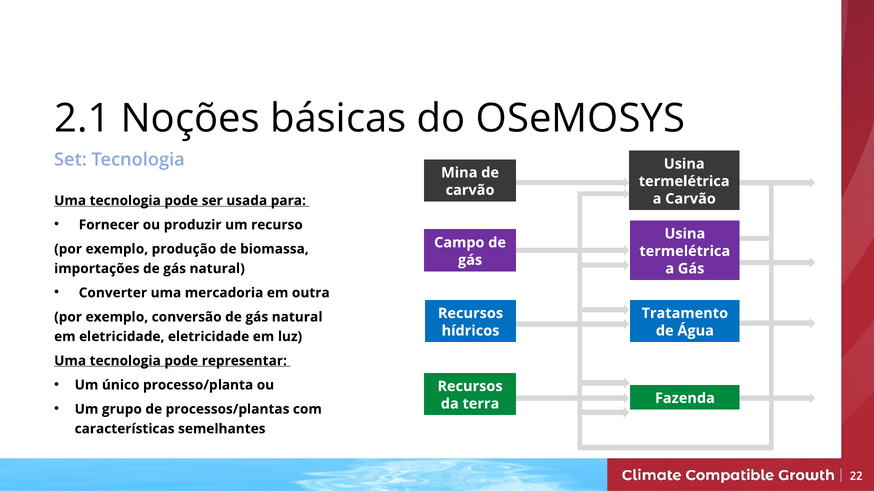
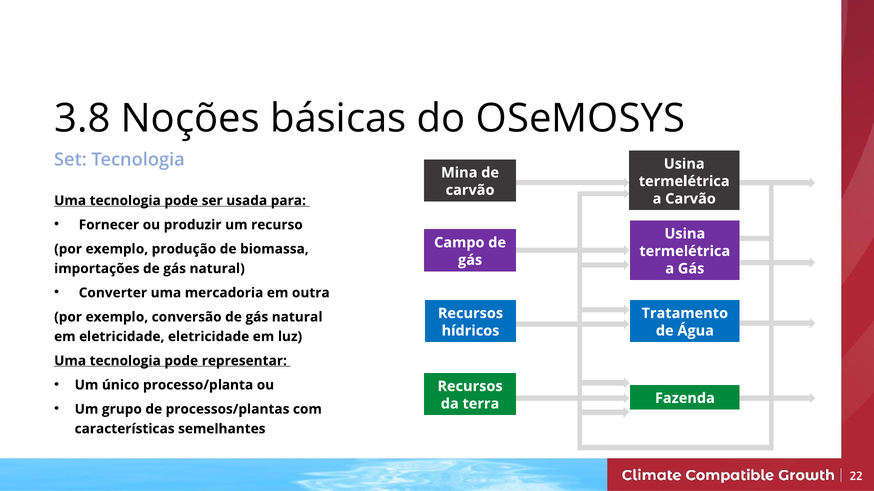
2.1: 2.1 -> 3.8
